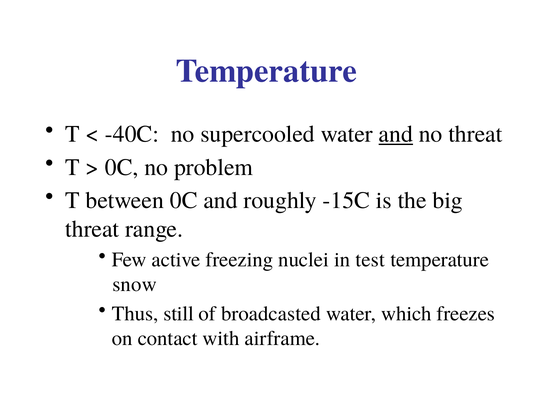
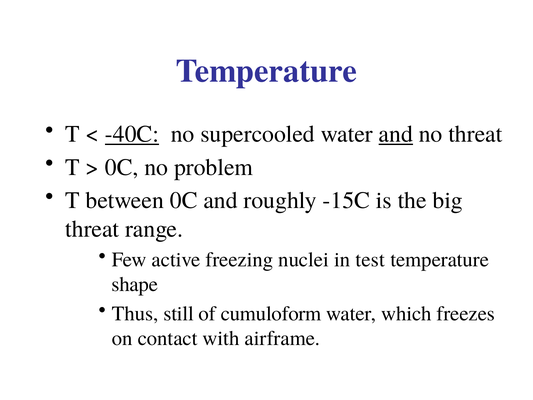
-40C underline: none -> present
snow: snow -> shape
broadcasted: broadcasted -> cumuloform
